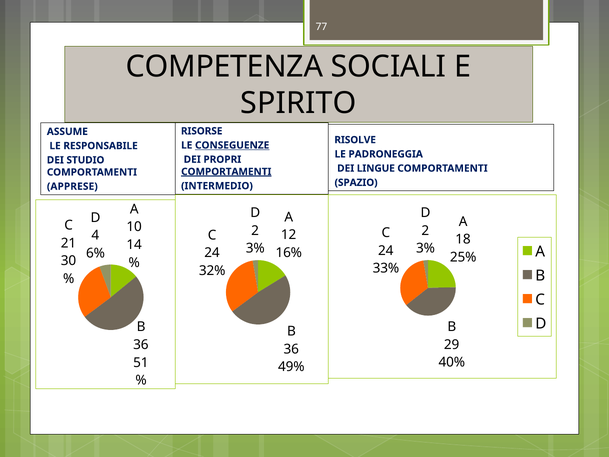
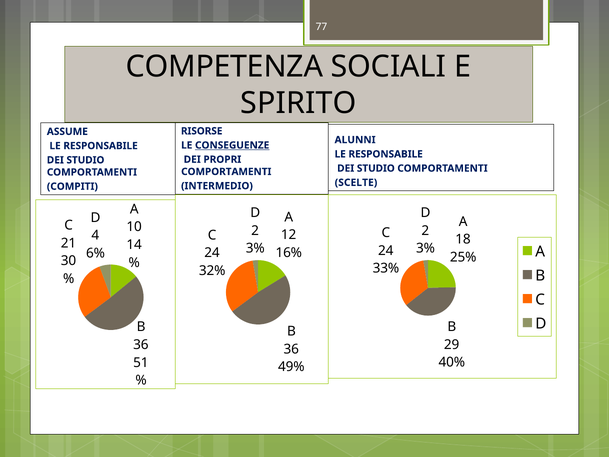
RISOLVE: RISOLVE -> ALUNNI
PADRONEGGIA at (386, 154): PADRONEGGIA -> RESPONSABILE
LINGUE at (376, 168): LINGUE -> STUDIO
COMPORTAMENTI at (226, 172) underline: present -> none
SPAZIO: SPAZIO -> SCELTE
APPRESE: APPRESE -> COMPITI
